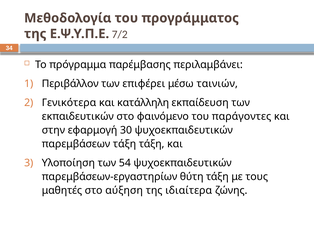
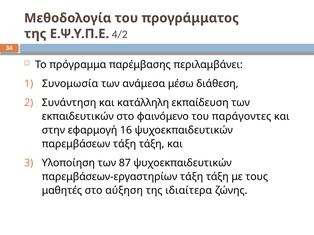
7/2: 7/2 -> 4/2
Περιβάλλον: Περιβάλλον -> Συνομωσία
επιφέρει: επιφέρει -> ανάμεσα
ταινιών: ταινιών -> διάθεση
Γενικότερα: Γενικότερα -> Συνάντηση
30: 30 -> 16
54: 54 -> 87
παρεμβάσεων-εργαστηρίων θύτη: θύτη -> τάξη
